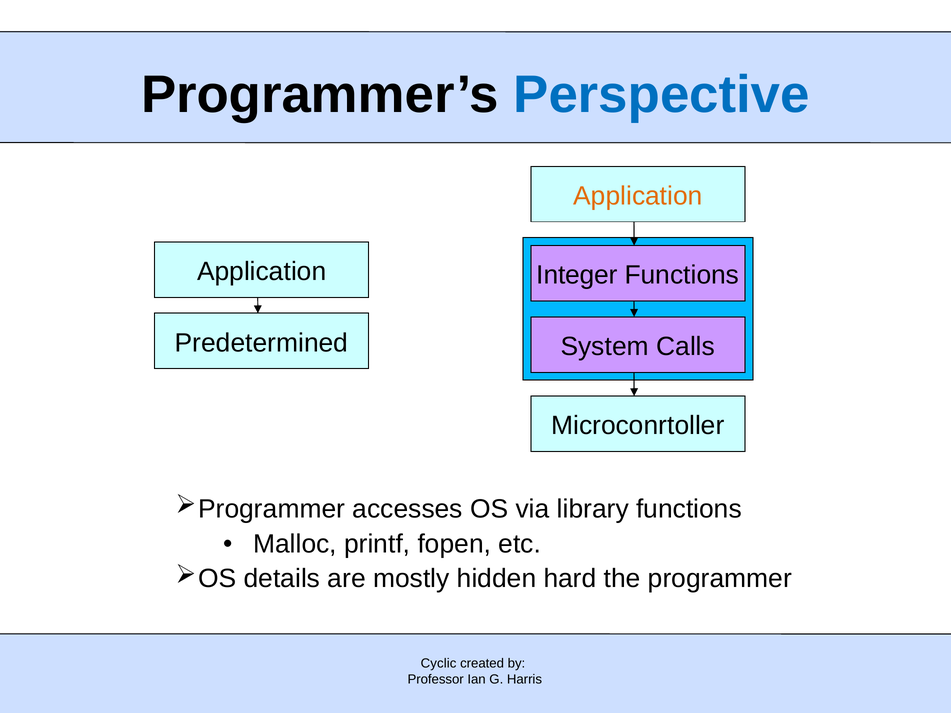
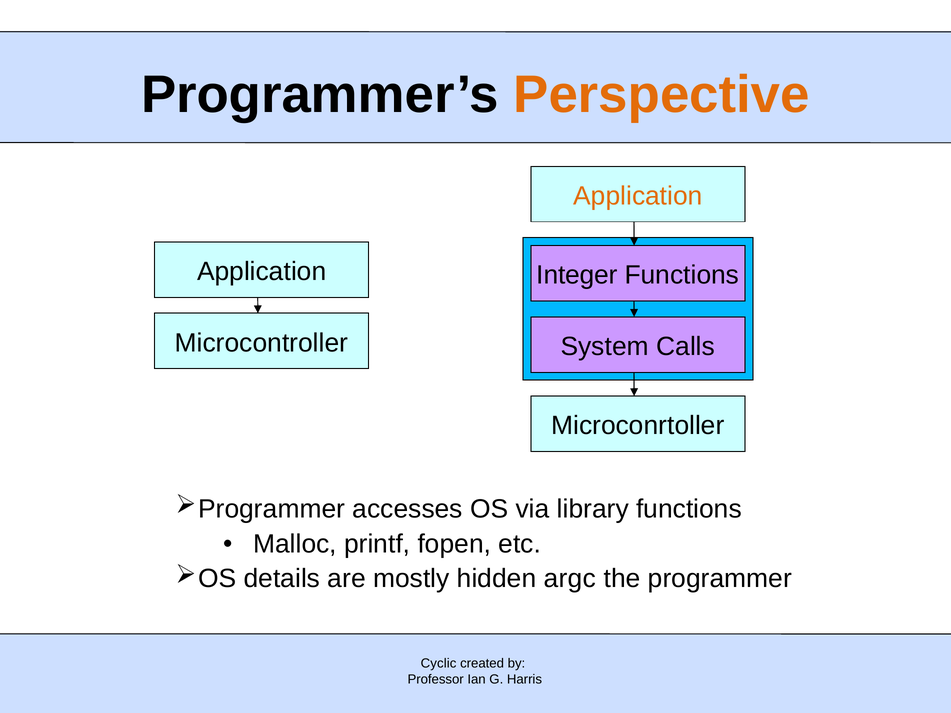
Perspective colour: blue -> orange
Predetermined: Predetermined -> Microcontroller
hard: hard -> argc
